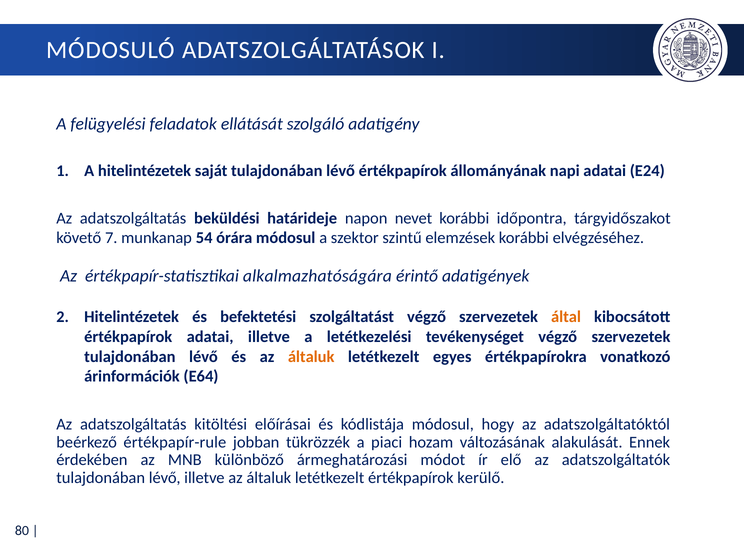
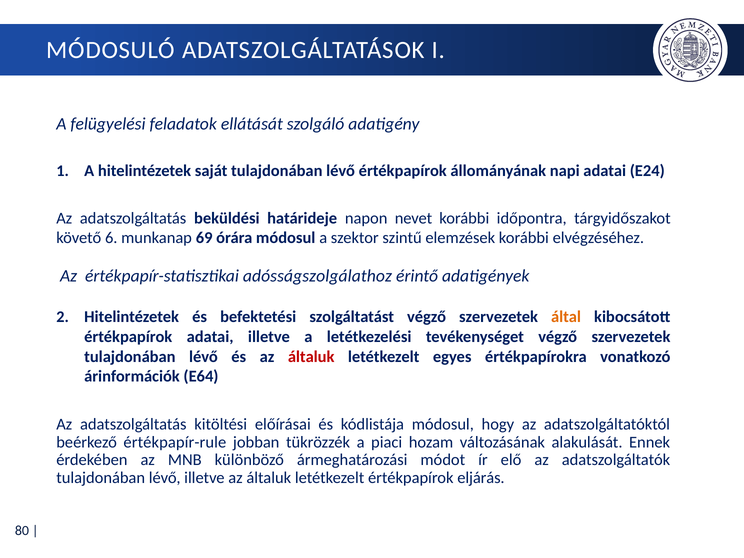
7: 7 -> 6
54: 54 -> 69
alkalmazhatóságára: alkalmazhatóságára -> adósságszolgálathoz
általuk at (311, 357) colour: orange -> red
kerülő: kerülő -> eljárás
